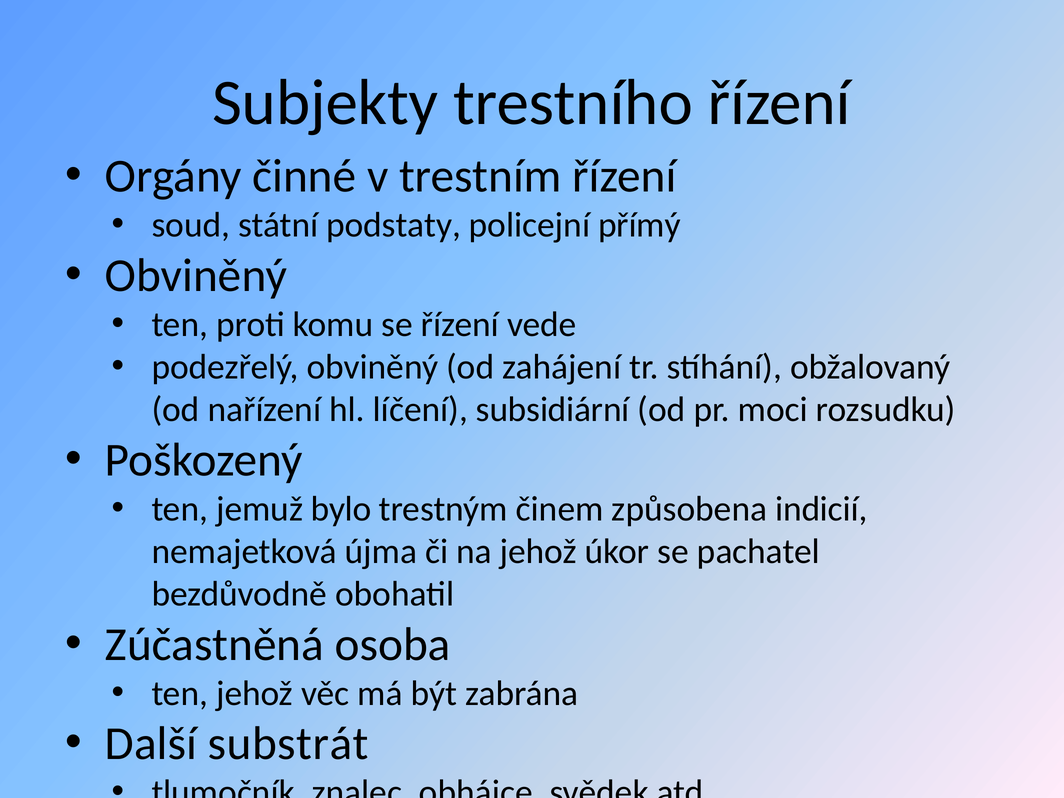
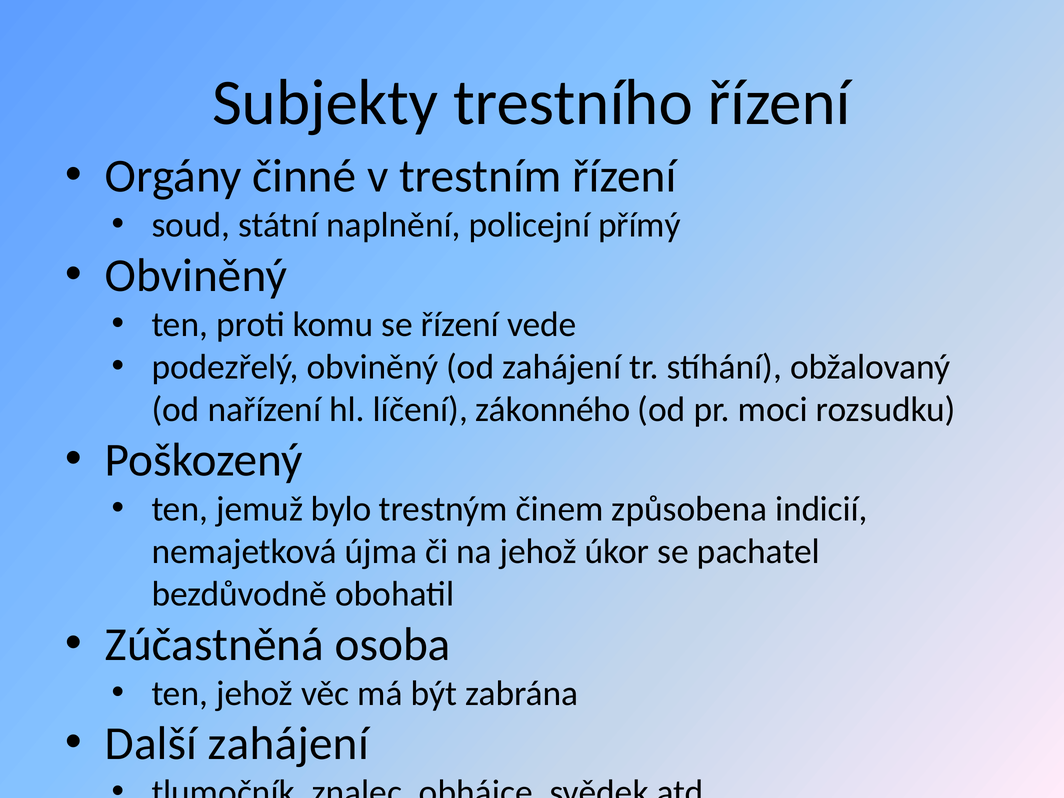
podstaty: podstaty -> naplnění
subsidiární: subsidiární -> zákonného
Další substrát: substrát -> zahájení
